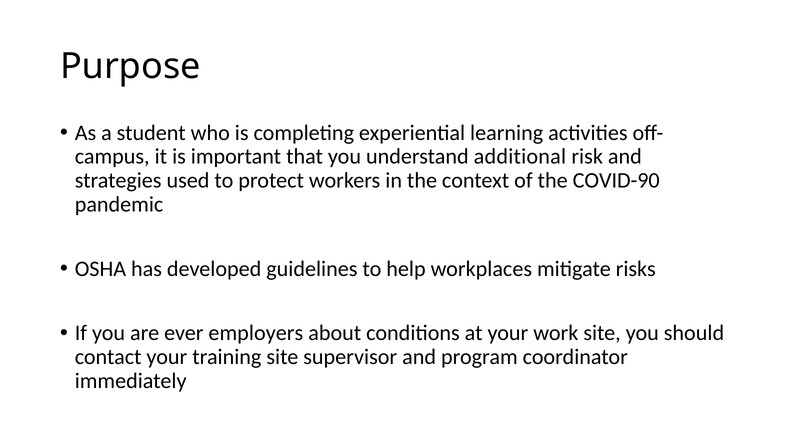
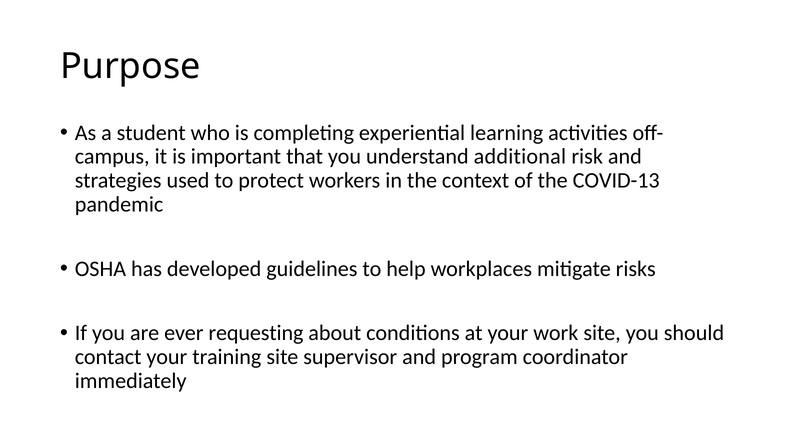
COVID-90: COVID-90 -> COVID-13
employers: employers -> requesting
